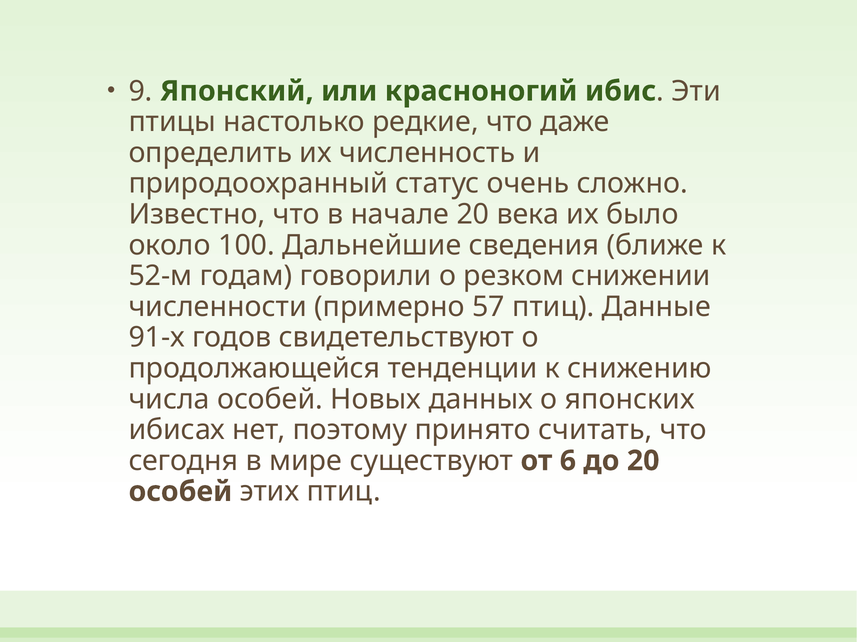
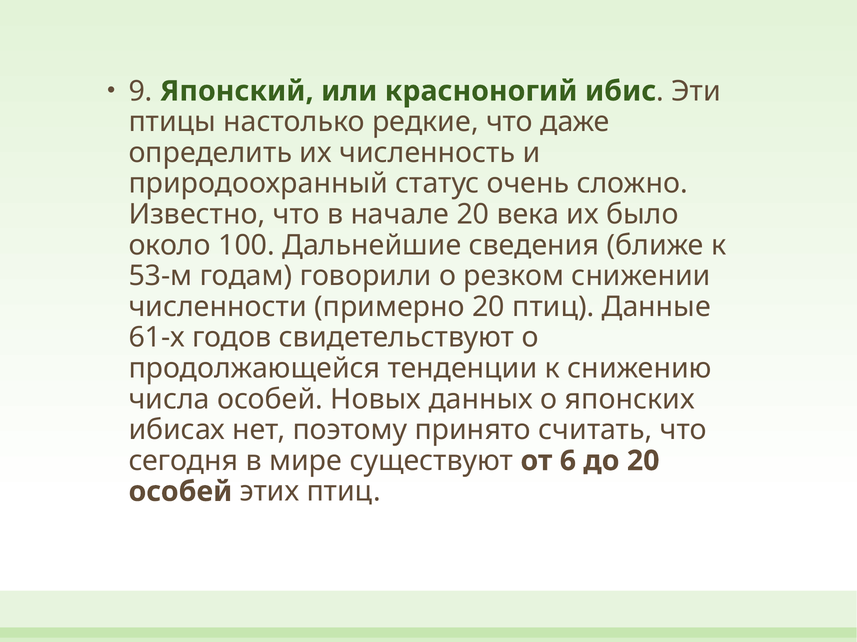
52-м: 52-м -> 53-м
примерно 57: 57 -> 20
91-х: 91-х -> 61-х
